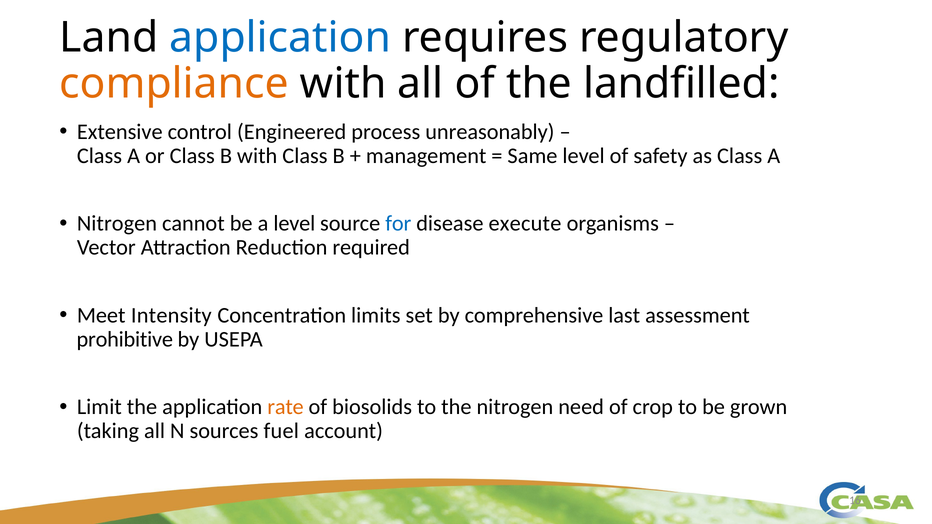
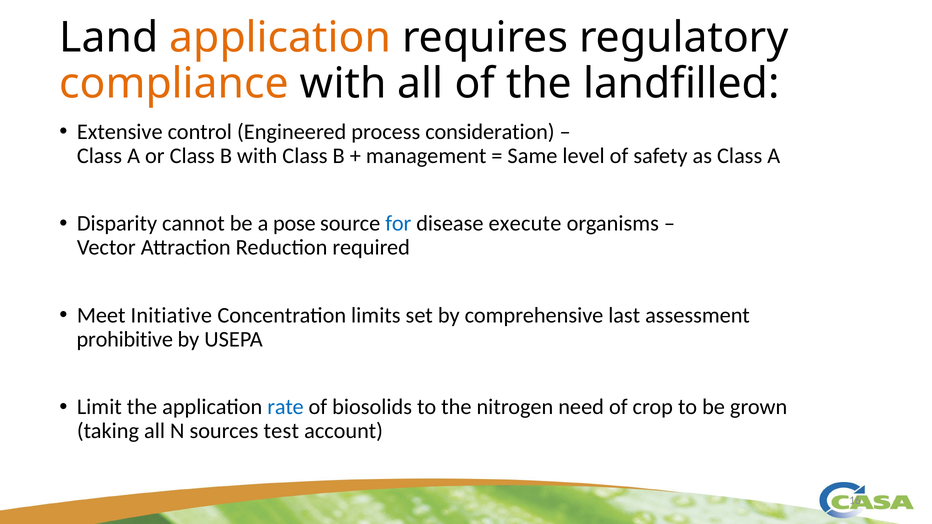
application at (280, 38) colour: blue -> orange
unreasonably: unreasonably -> consideration
Nitrogen at (117, 224): Nitrogen -> Disparity
a level: level -> pose
Intensity: Intensity -> Initiative
rate colour: orange -> blue
fuel: fuel -> test
